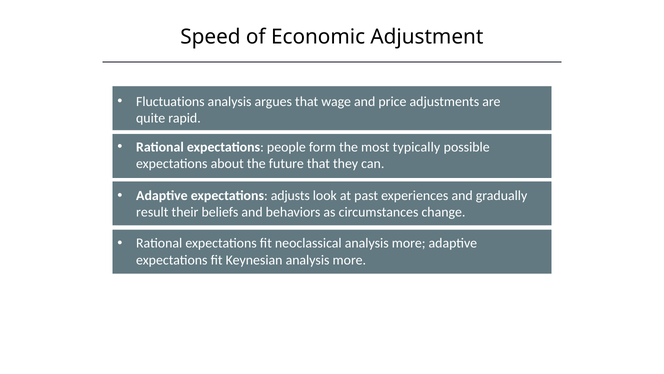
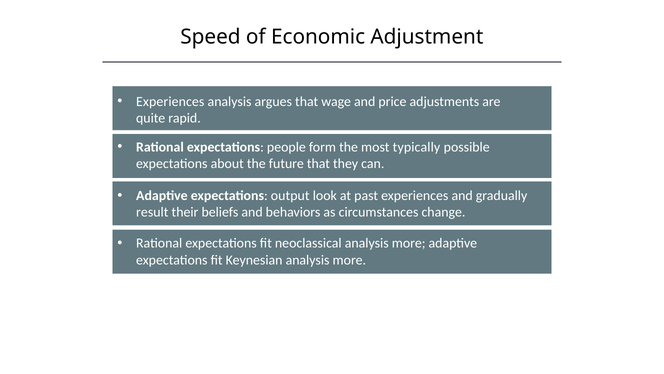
Fluctuations at (170, 101): Fluctuations -> Experiences
adjusts: adjusts -> output
